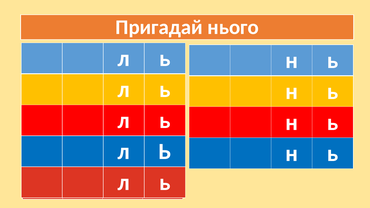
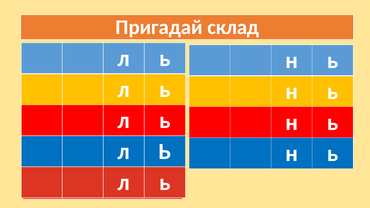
нього: нього -> склад
